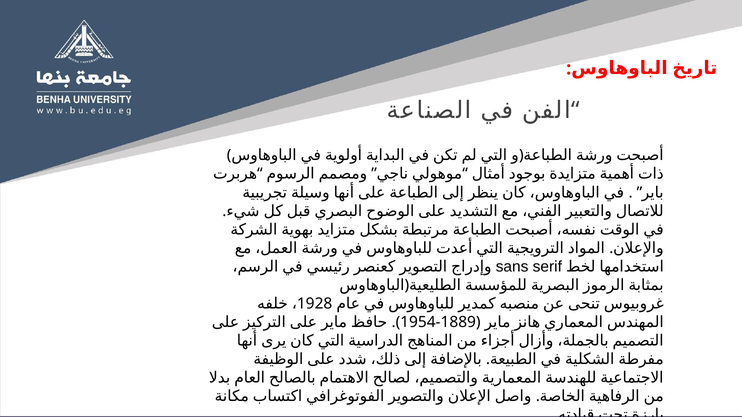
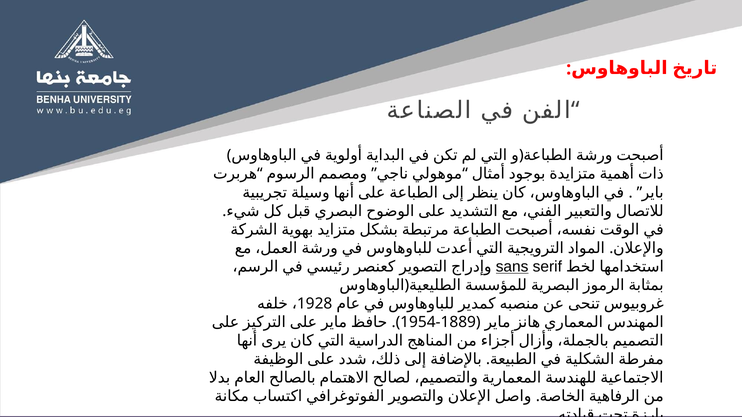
sans underline: none -> present
